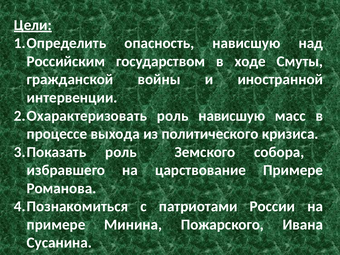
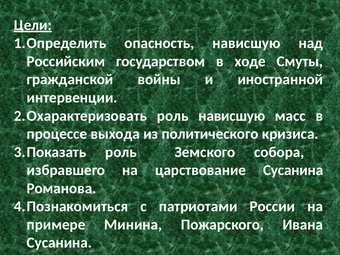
царствование Примере: Примере -> Сусанина
